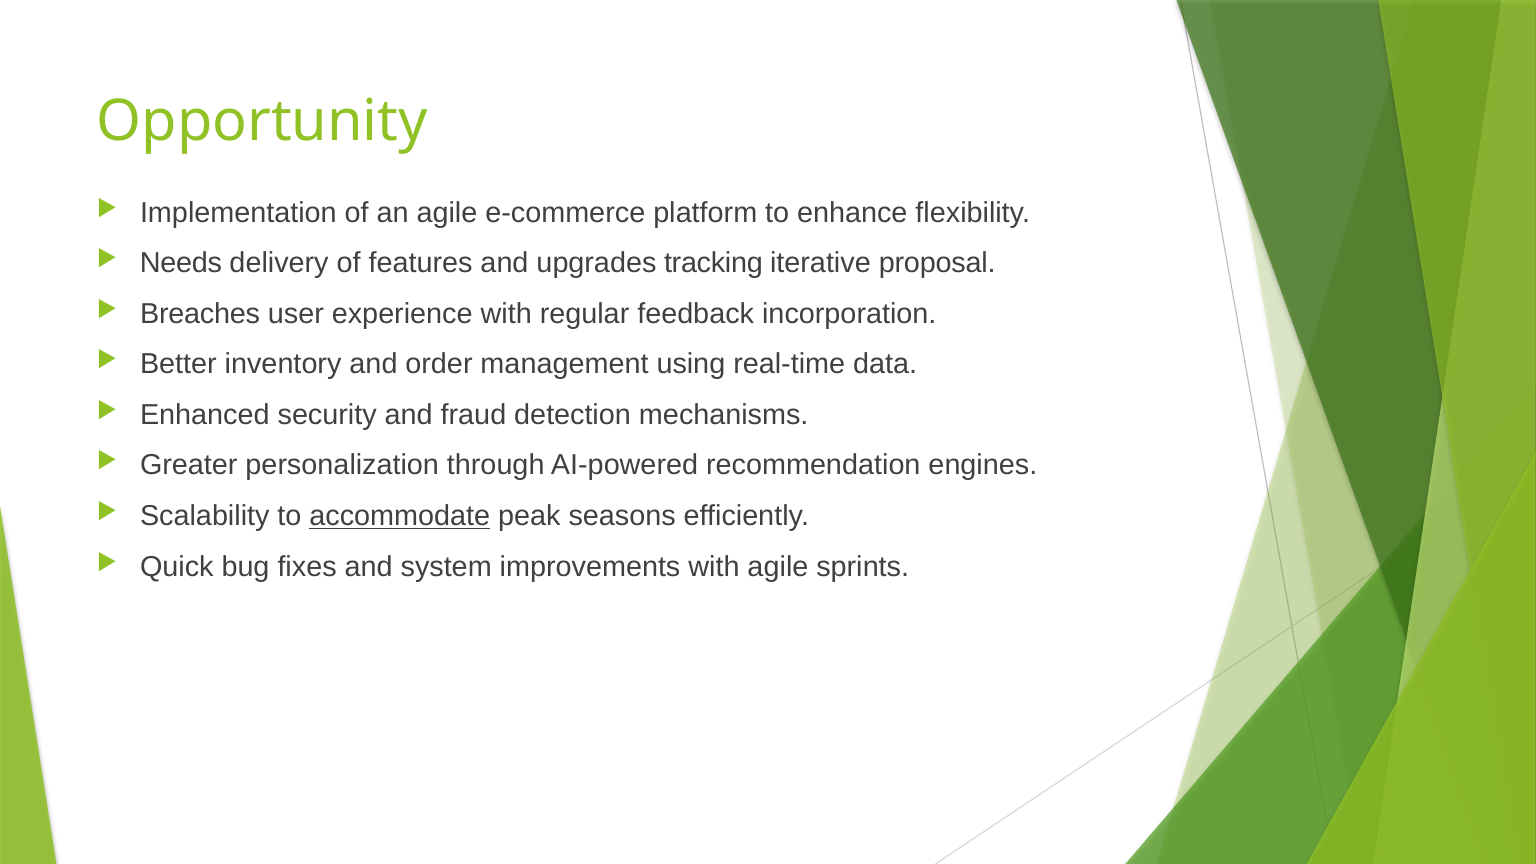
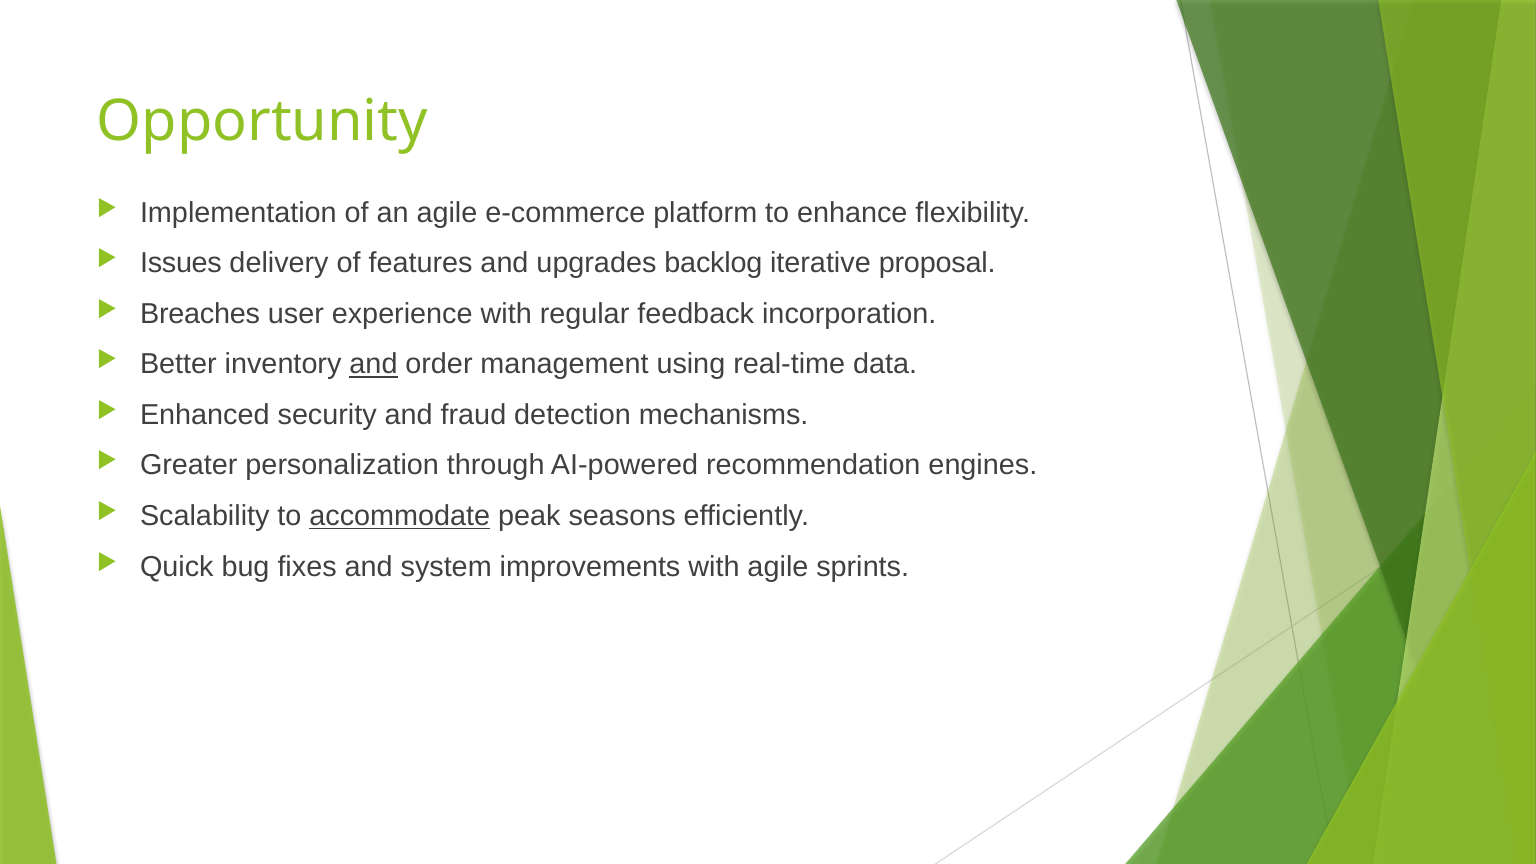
Needs: Needs -> Issues
tracking: tracking -> backlog
and at (373, 364) underline: none -> present
